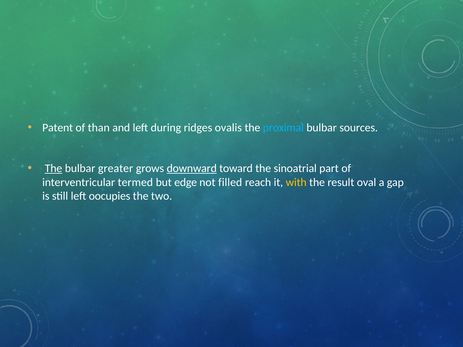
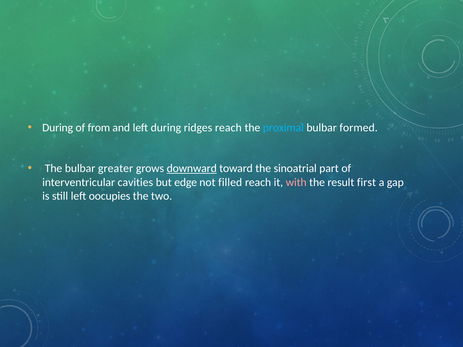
Patent at (58, 128): Patent -> During
than: than -> from
ridges ovalis: ovalis -> reach
sources: sources -> formed
The at (54, 169) underline: present -> none
termed: termed -> cavities
with colour: yellow -> pink
oval: oval -> first
